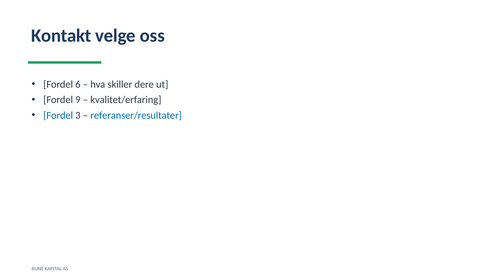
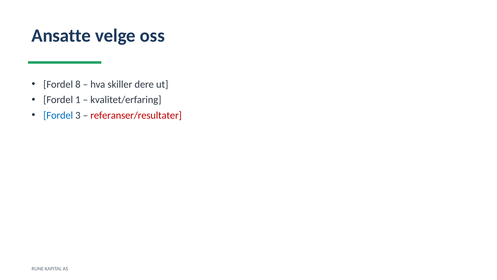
Kontakt: Kontakt -> Ansatte
6: 6 -> 8
9: 9 -> 1
referanser/resultater colour: blue -> red
